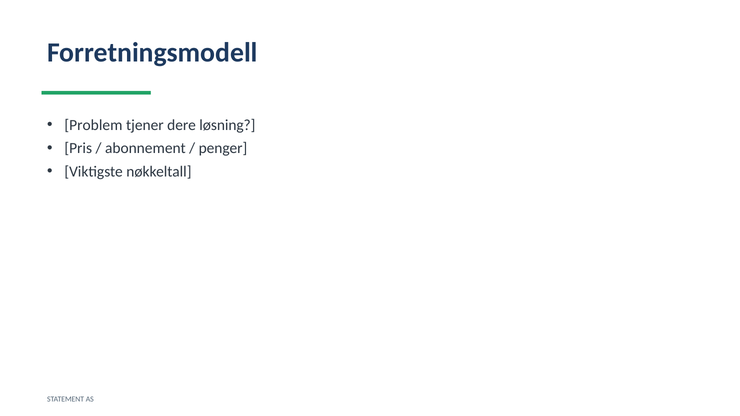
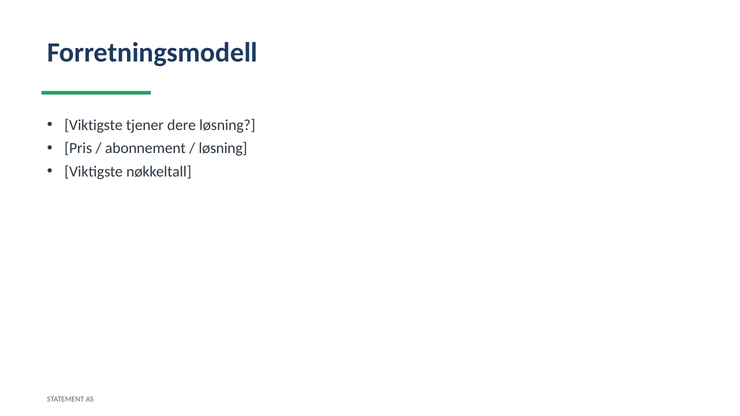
Problem at (93, 125): Problem -> Viktigste
penger at (223, 148): penger -> løsning
